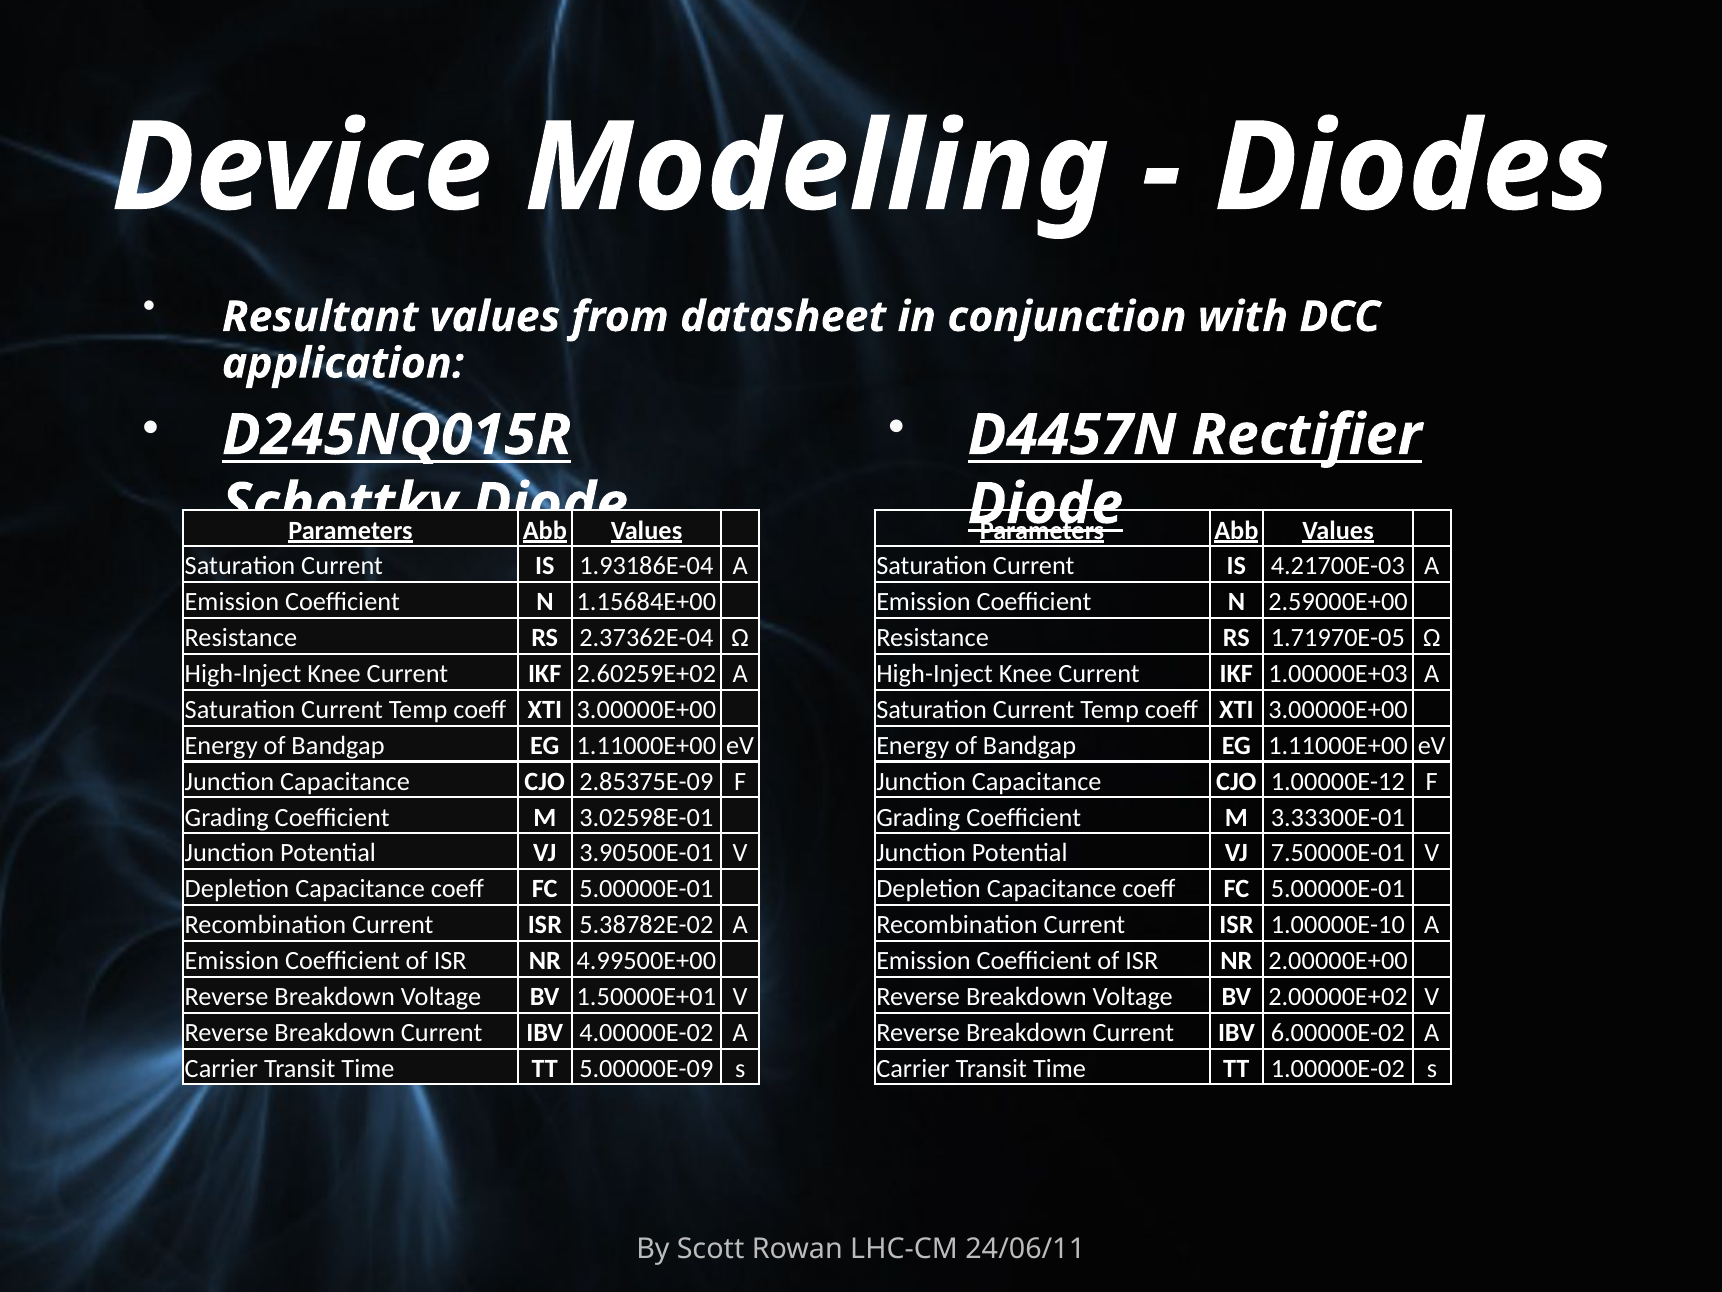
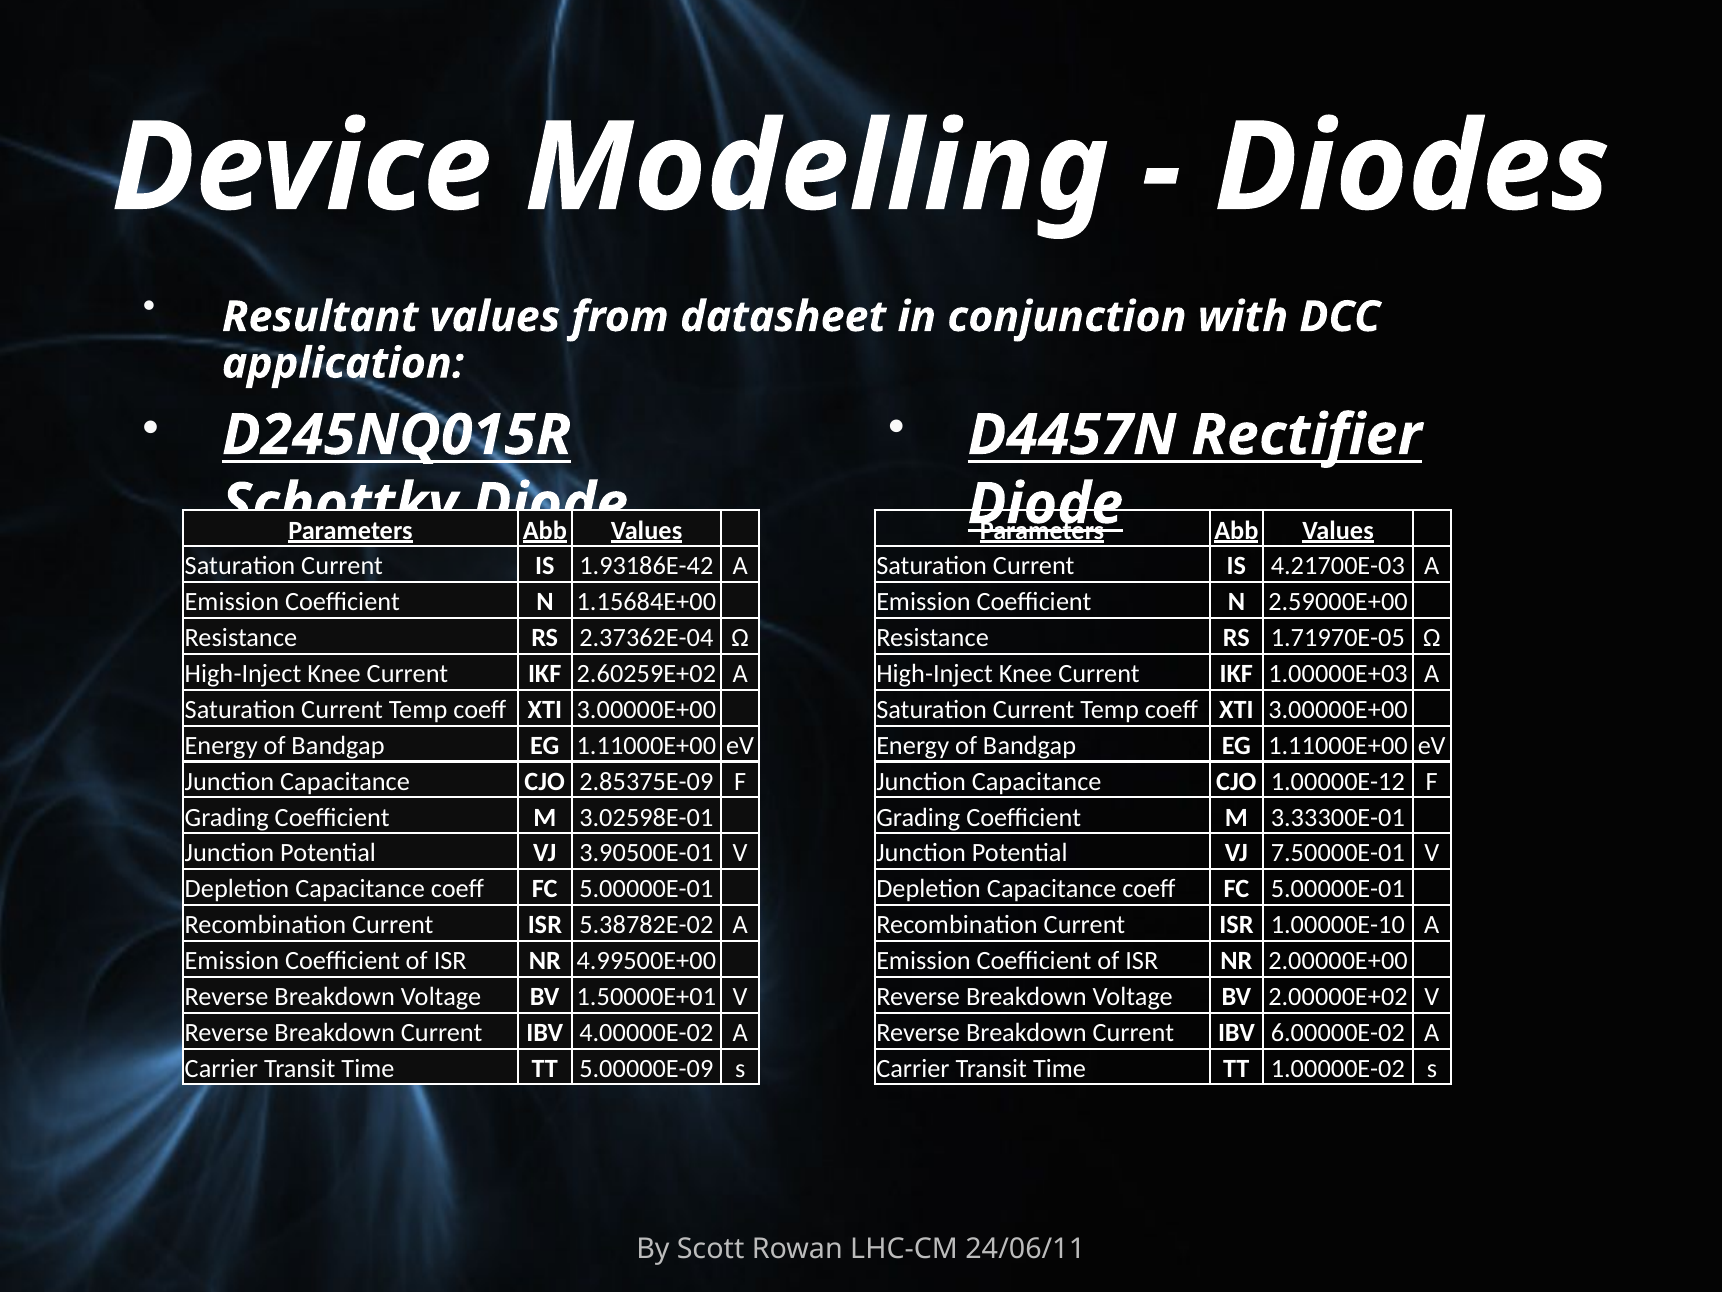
1.93186E-04: 1.93186E-04 -> 1.93186E-42
